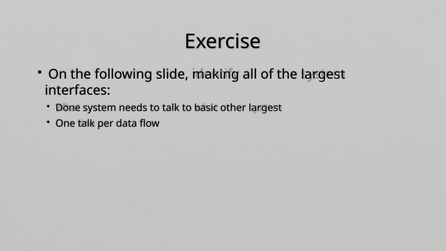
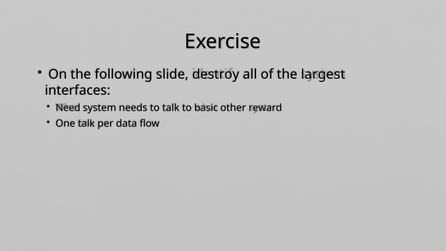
making: making -> destroy
Done: Done -> Need
other largest: largest -> reward
